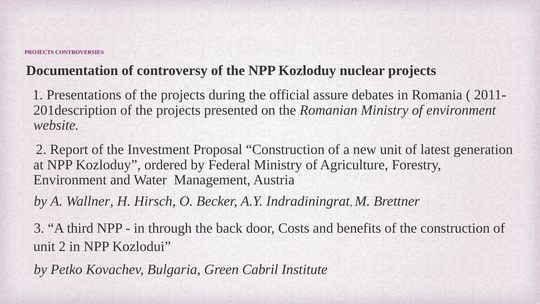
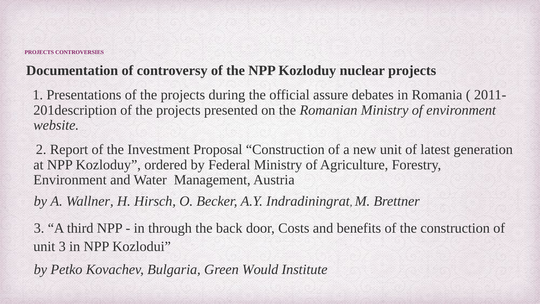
unit 2: 2 -> 3
Cabril: Cabril -> Would
